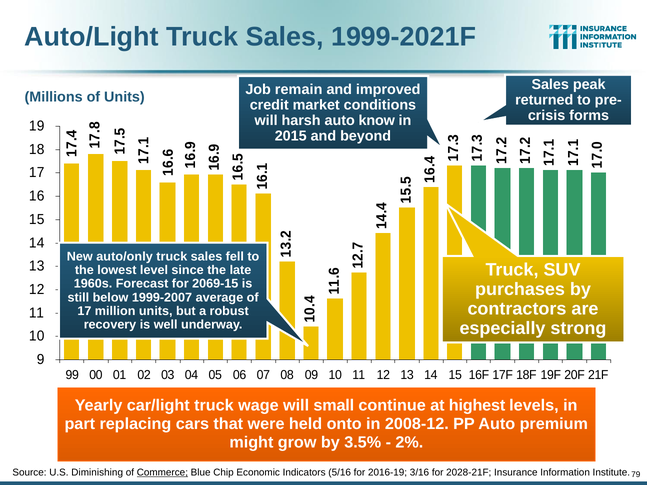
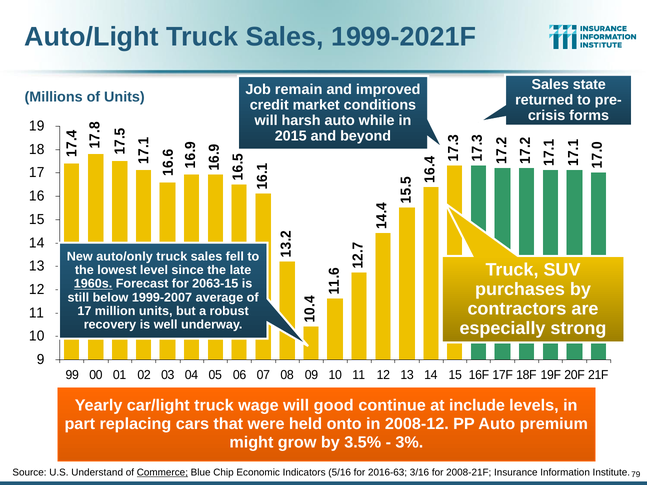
peak: peak -> state
know: know -> while
1960s underline: none -> present
2069-15: 2069-15 -> 2063-15
small: small -> good
highest: highest -> include
2%: 2% -> 3%
Diminishing: Diminishing -> Understand
2016-19: 2016-19 -> 2016-63
2028-21F: 2028-21F -> 2008-21F
